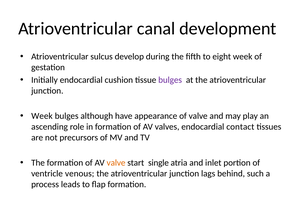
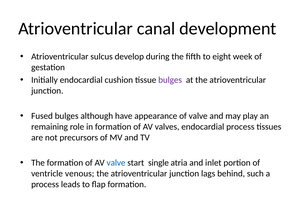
Week at (42, 116): Week -> Fused
ascending: ascending -> remaining
endocardial contact: contact -> process
valve at (116, 163) colour: orange -> blue
